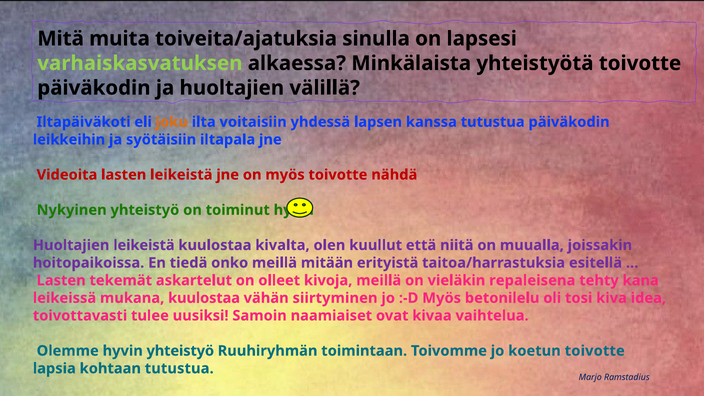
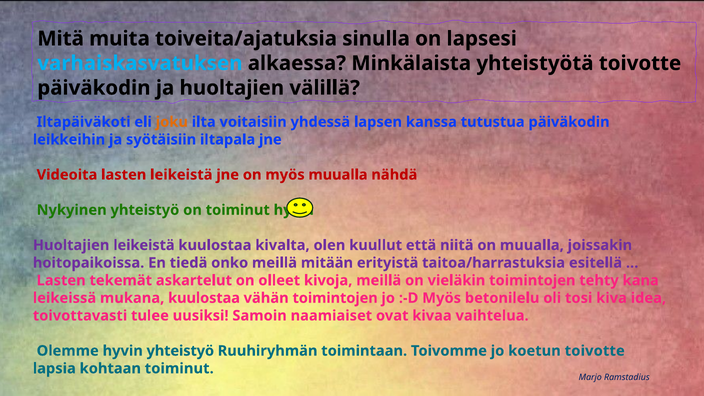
varhaiskasvatuksen colour: light green -> light blue
myös toivotte: toivotte -> muualla
vieläkin repaleisena: repaleisena -> toimintojen
vähän siirtyminen: siirtyminen -> toimintojen
kohtaan tutustua: tutustua -> toiminut
